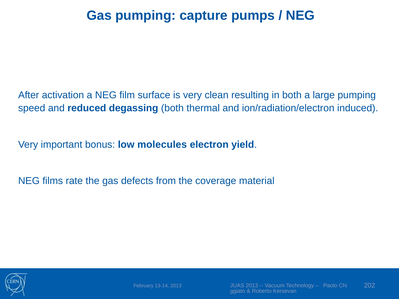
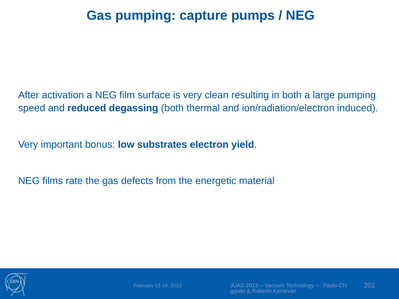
molecules: molecules -> substrates
coverage: coverage -> energetic
